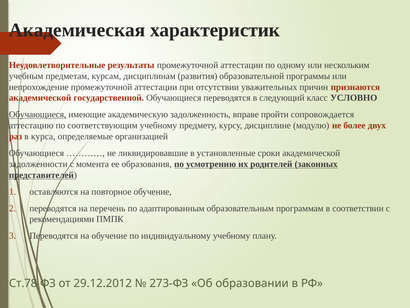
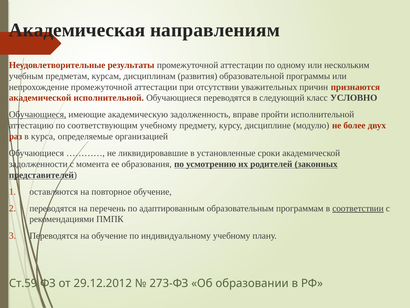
характеристик: характеристик -> направлениям
академической государственной: государственной -> исполнительной
пройти сопровождается: сопровождается -> исполнительной
соответствии underline: none -> present
Ст.78: Ст.78 -> Ст.59
